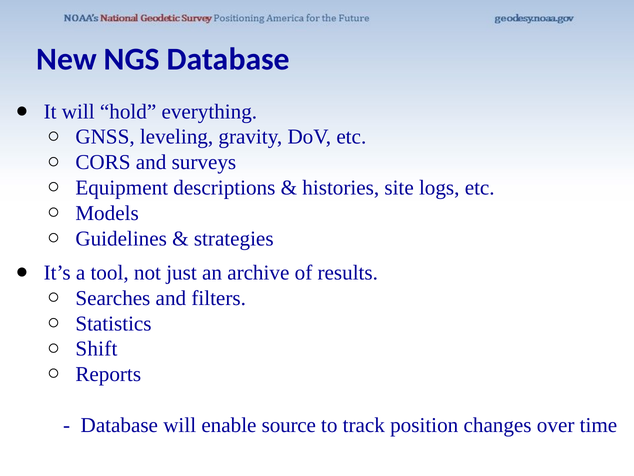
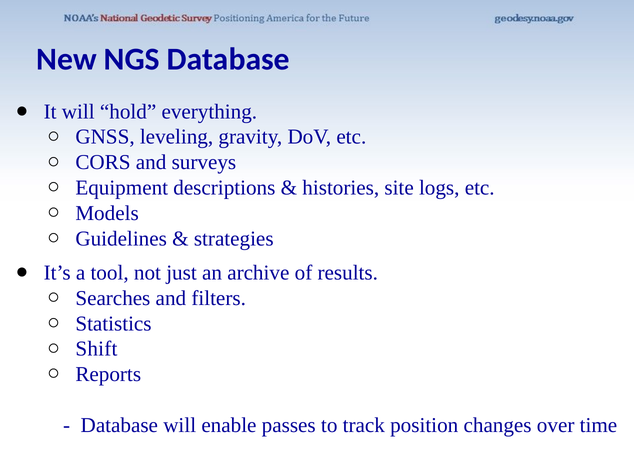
source: source -> passes
